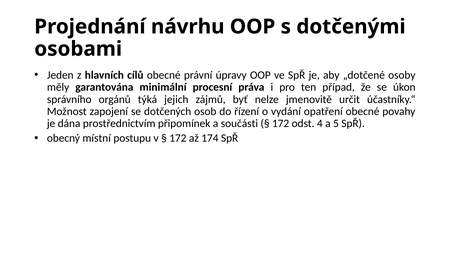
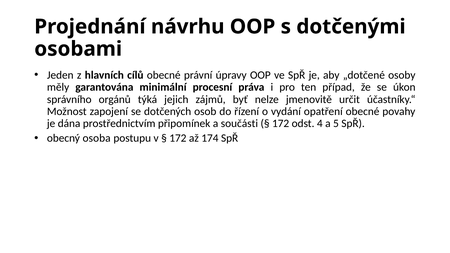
místní: místní -> osoba
